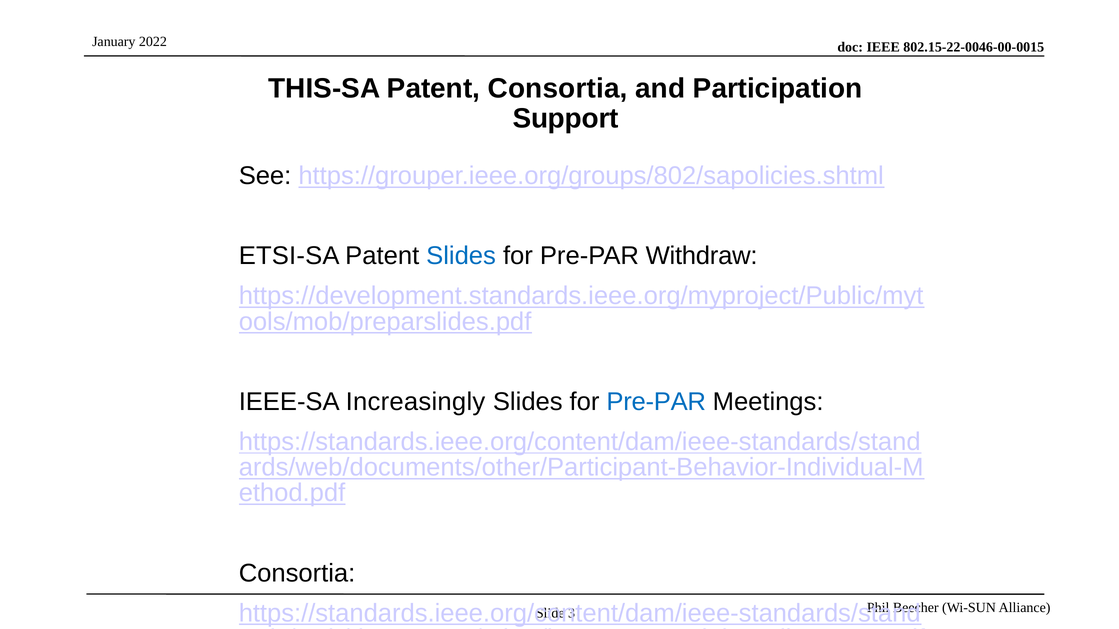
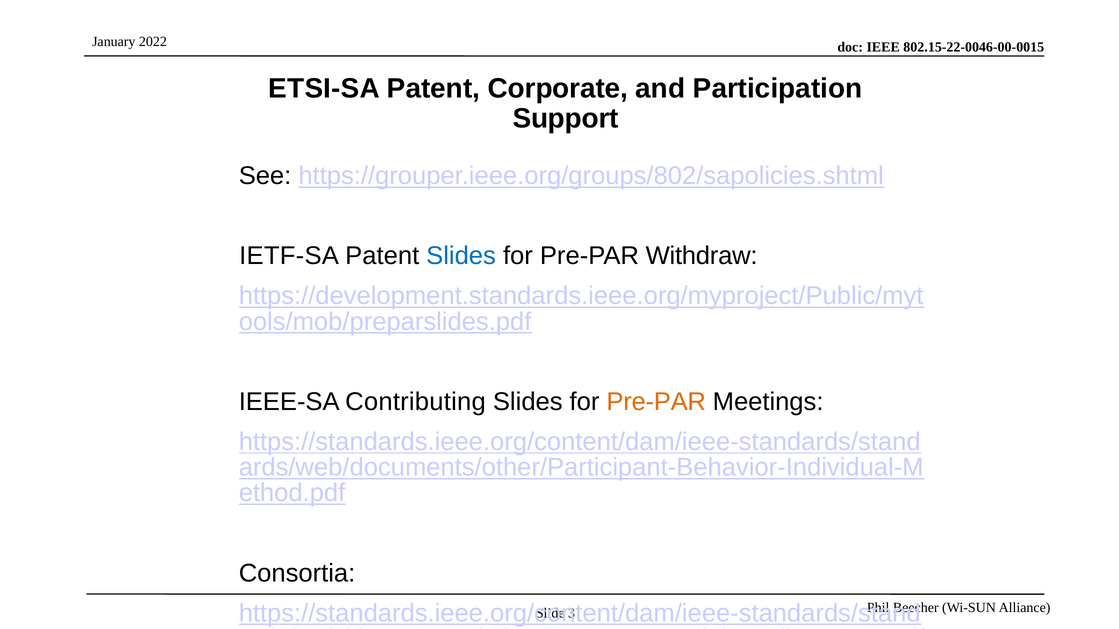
THIS-SA: THIS-SA -> ETSI-SA
Patent Consortia: Consortia -> Corporate
ETSI-SA: ETSI-SA -> IETF-SA
Increasingly: Increasingly -> Contributing
Pre-PAR at (656, 402) colour: blue -> orange
